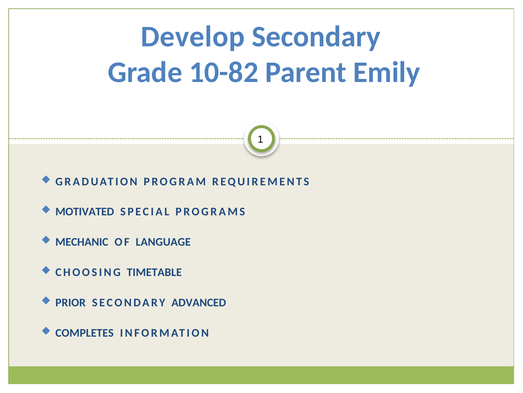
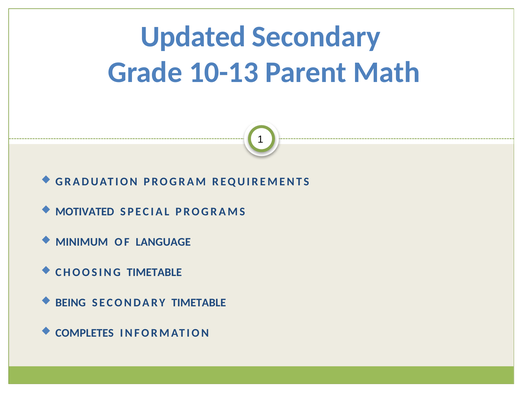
Develop: Develop -> Updated
10-82: 10-82 -> 10-13
Emily: Emily -> Math
MECHANIC: MECHANIC -> MINIMUM
PRIOR: PRIOR -> BEING
SECONDARY ADVANCED: ADVANCED -> TIMETABLE
